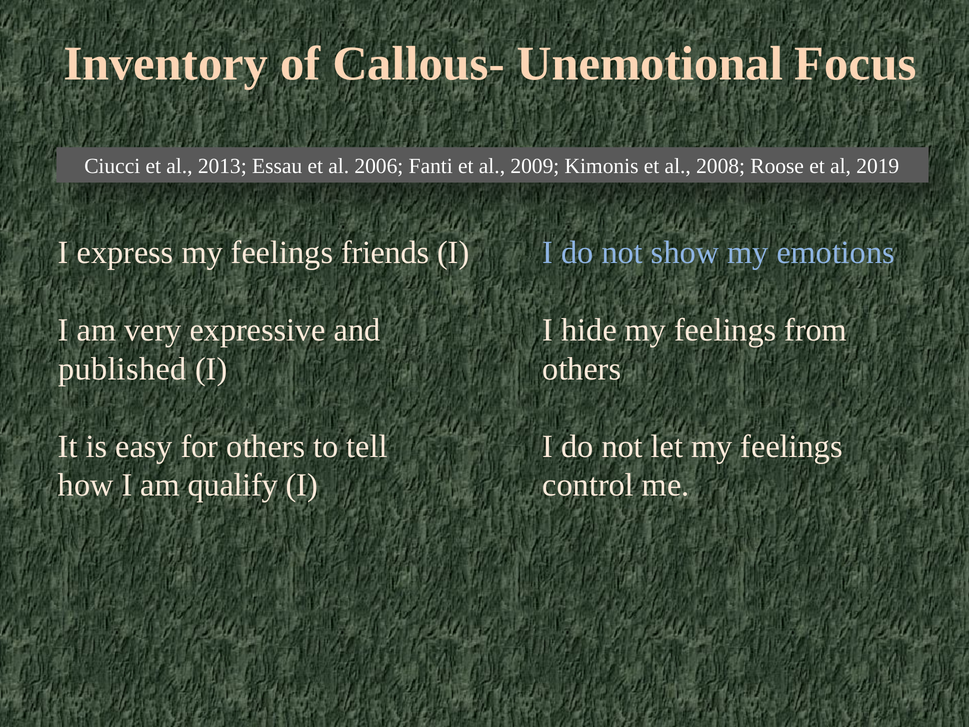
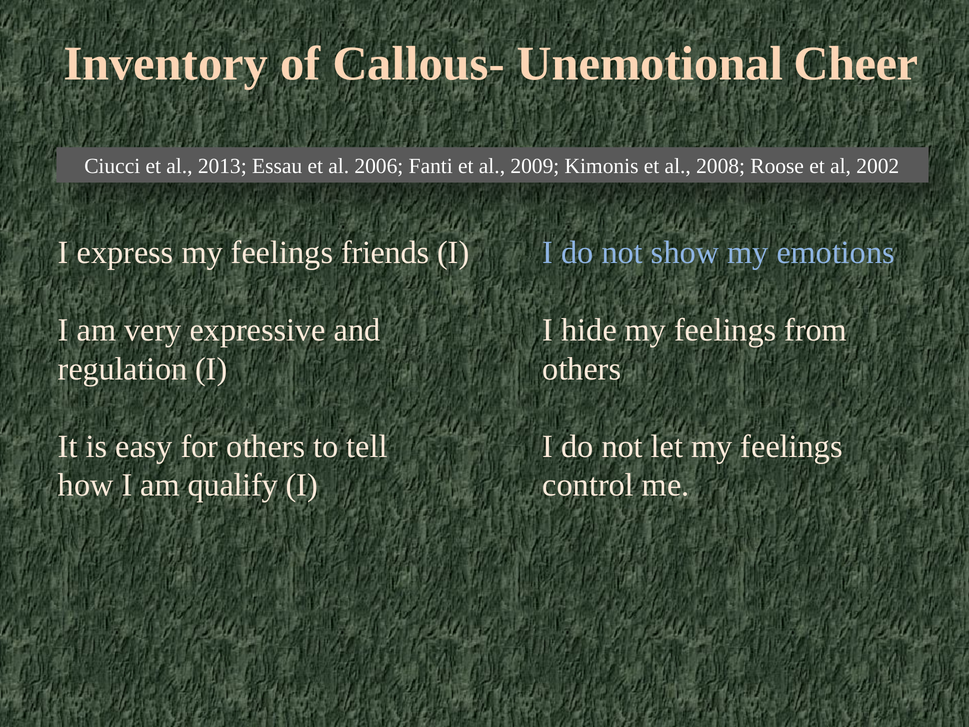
Focus: Focus -> Cheer
2019: 2019 -> 2002
published: published -> regulation
